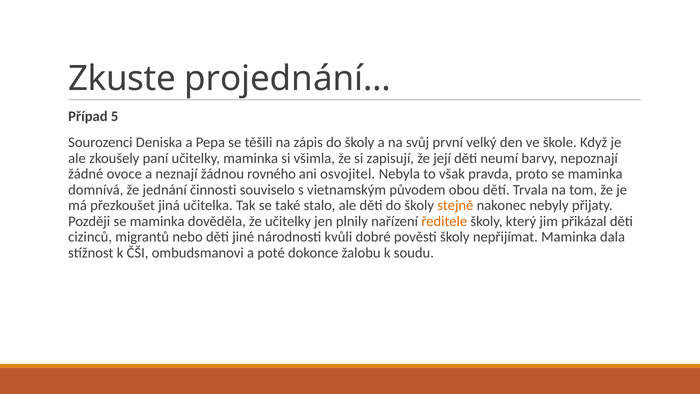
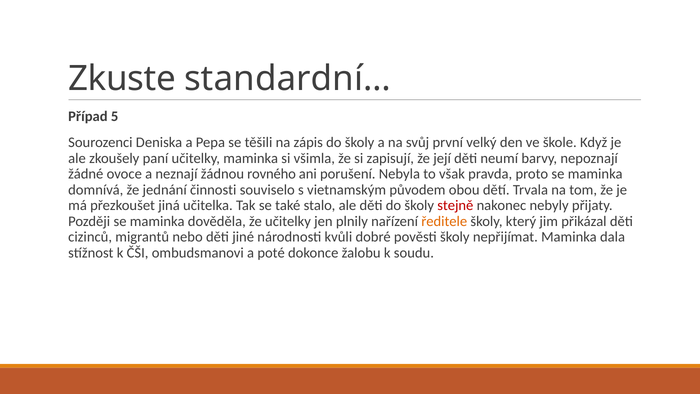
projednání…: projednání… -> standardní…
osvojitel: osvojitel -> porušení
stejně colour: orange -> red
